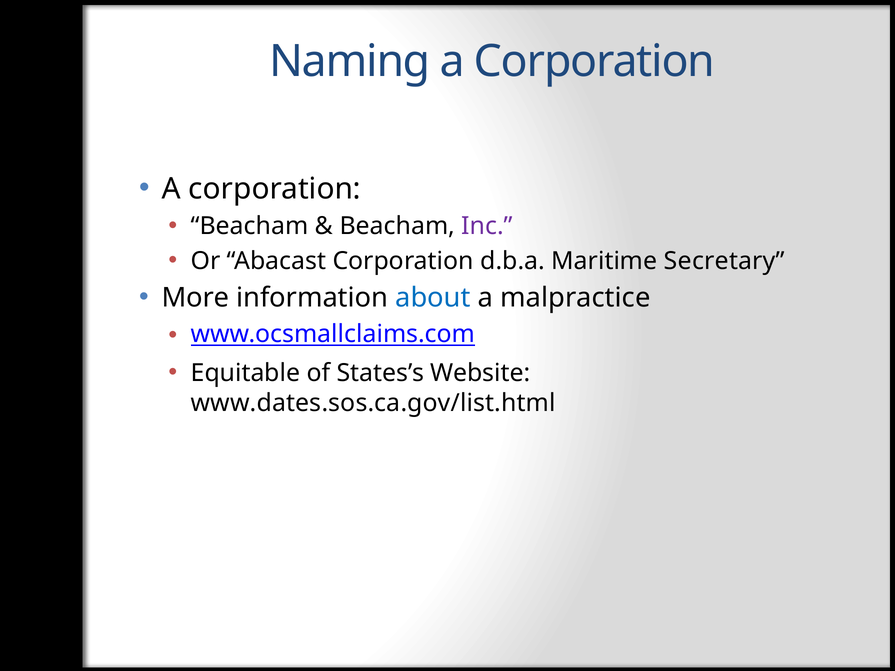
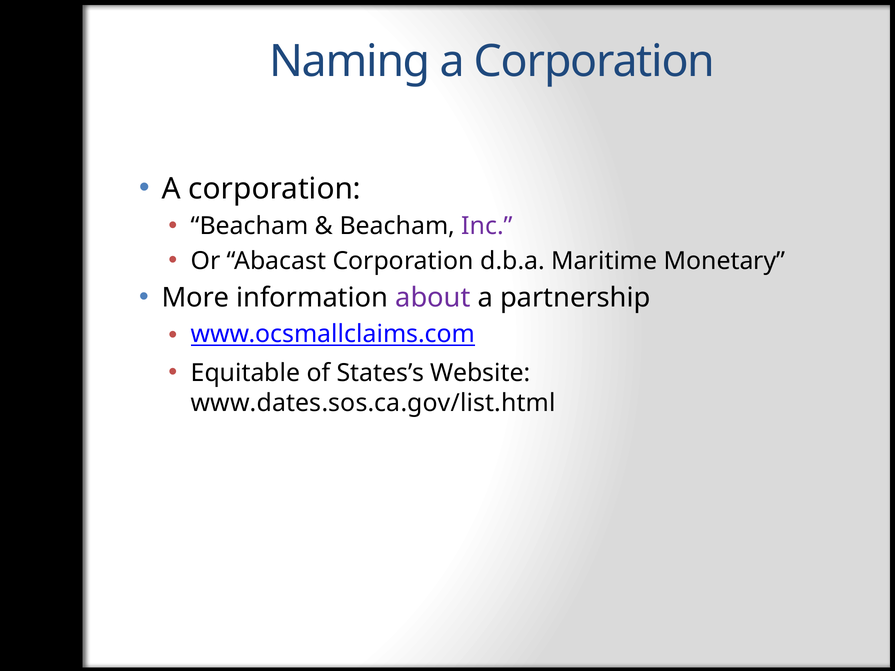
Secretary: Secretary -> Monetary
about colour: blue -> purple
malpractice: malpractice -> partnership
